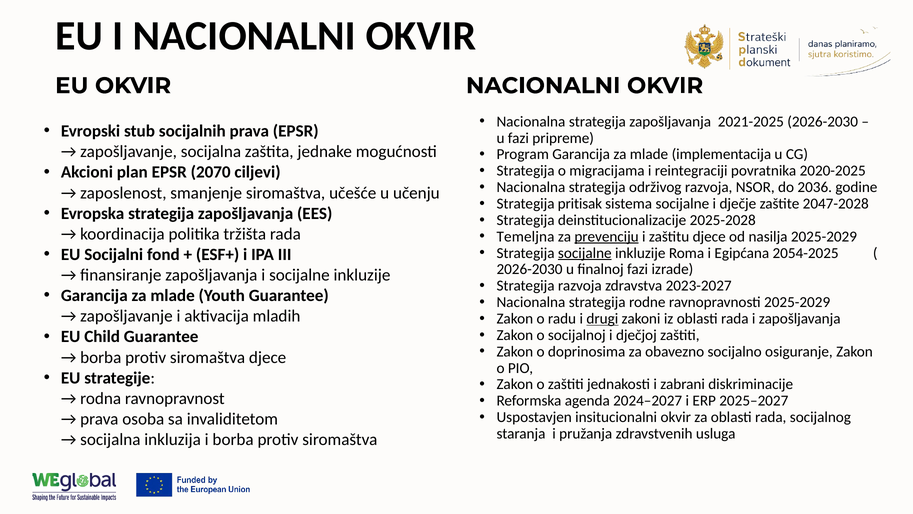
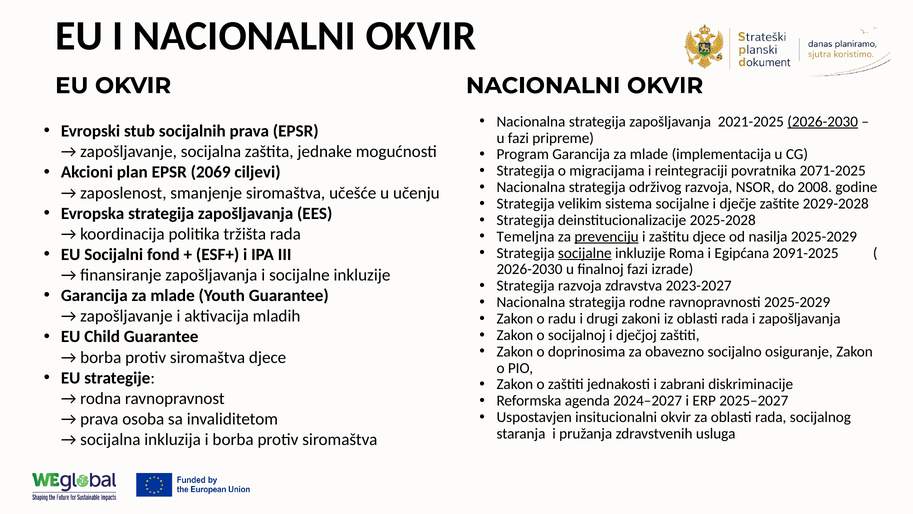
2026-2030 at (823, 121) underline: none -> present
2020-2025: 2020-2025 -> 2071-2025
2070: 2070 -> 2069
2036: 2036 -> 2008
pritisak: pritisak -> velikim
2047-2028: 2047-2028 -> 2029-2028
2054-2025: 2054-2025 -> 2091-2025
drugi underline: present -> none
